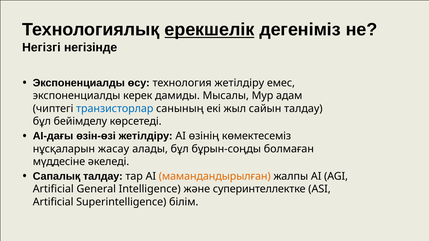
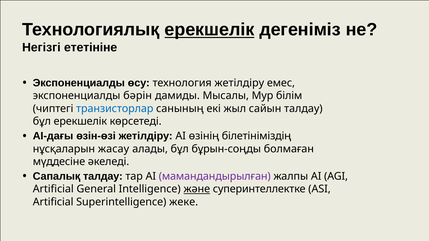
негізінде: негізінде -> ететініне
керек: керек -> бәрін
адам: адам -> білім
бұл бейімделу: бейімделу -> ерекшелік
көмектесеміз: көмектесеміз -> білетініміздің
мамандандырылған colour: orange -> purple
және underline: none -> present
білім: білім -> жеке
